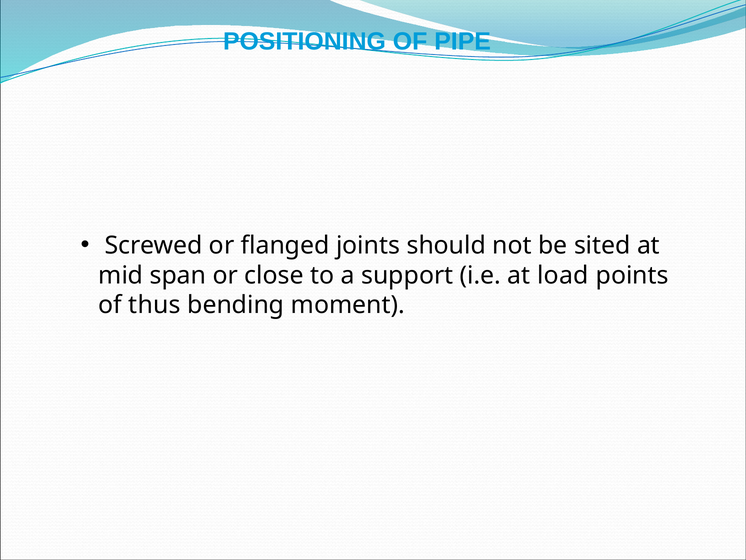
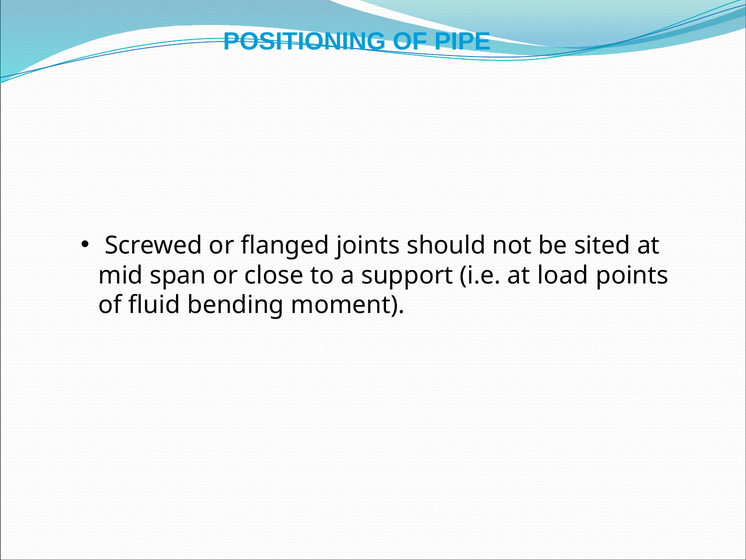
thus: thus -> fluid
